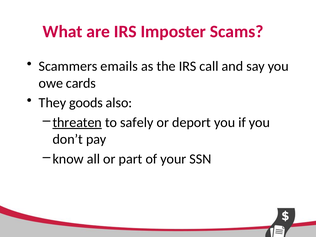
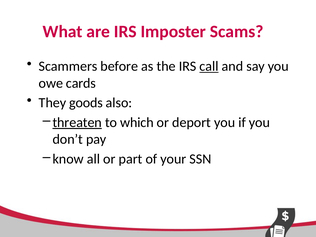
emails: emails -> before
call underline: none -> present
safely: safely -> which
